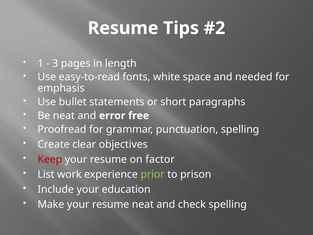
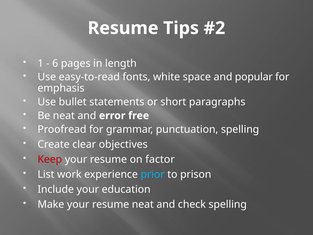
3: 3 -> 6
needed: needed -> popular
prior colour: light green -> light blue
